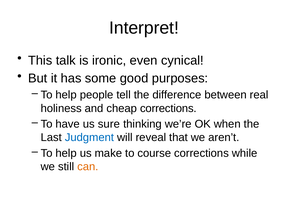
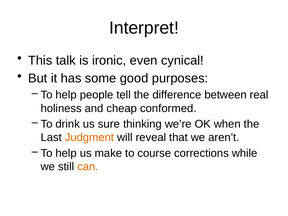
cheap corrections: corrections -> conformed
have: have -> drink
Judgment colour: blue -> orange
